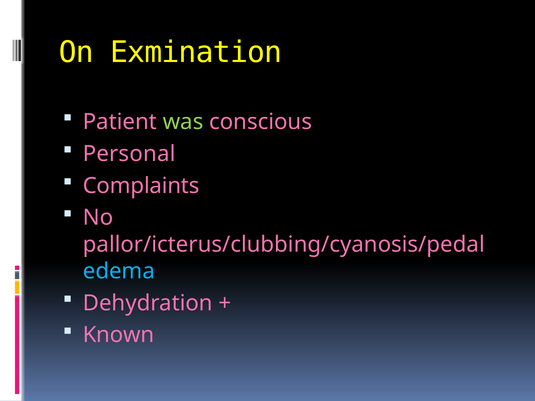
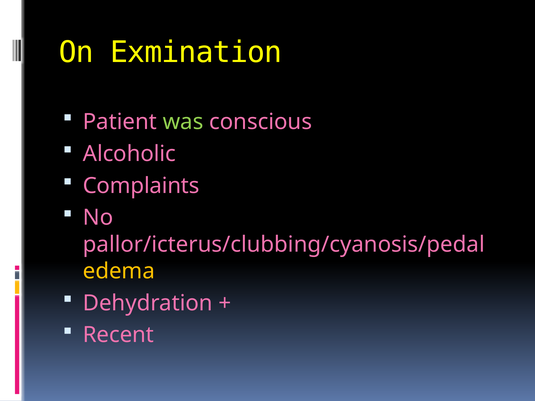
Personal: Personal -> Alcoholic
edema colour: light blue -> yellow
Known: Known -> Recent
